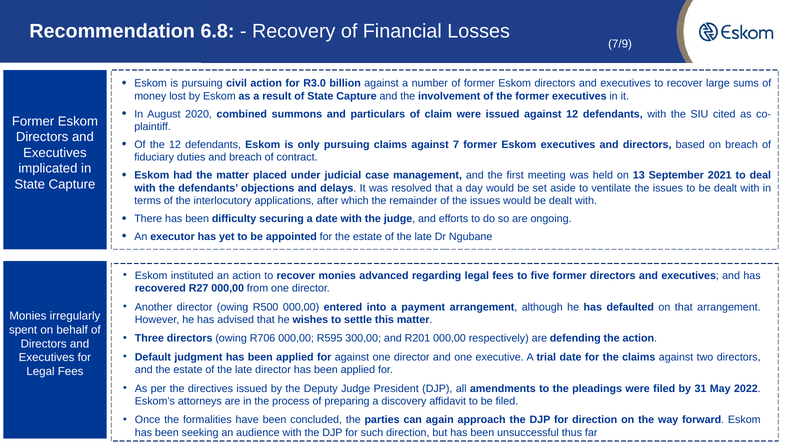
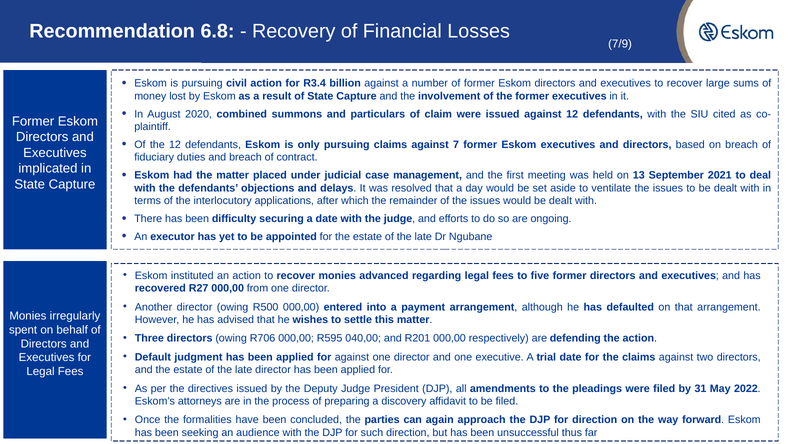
R3.0: R3.0 -> R3.4
300,00: 300,00 -> 040,00
